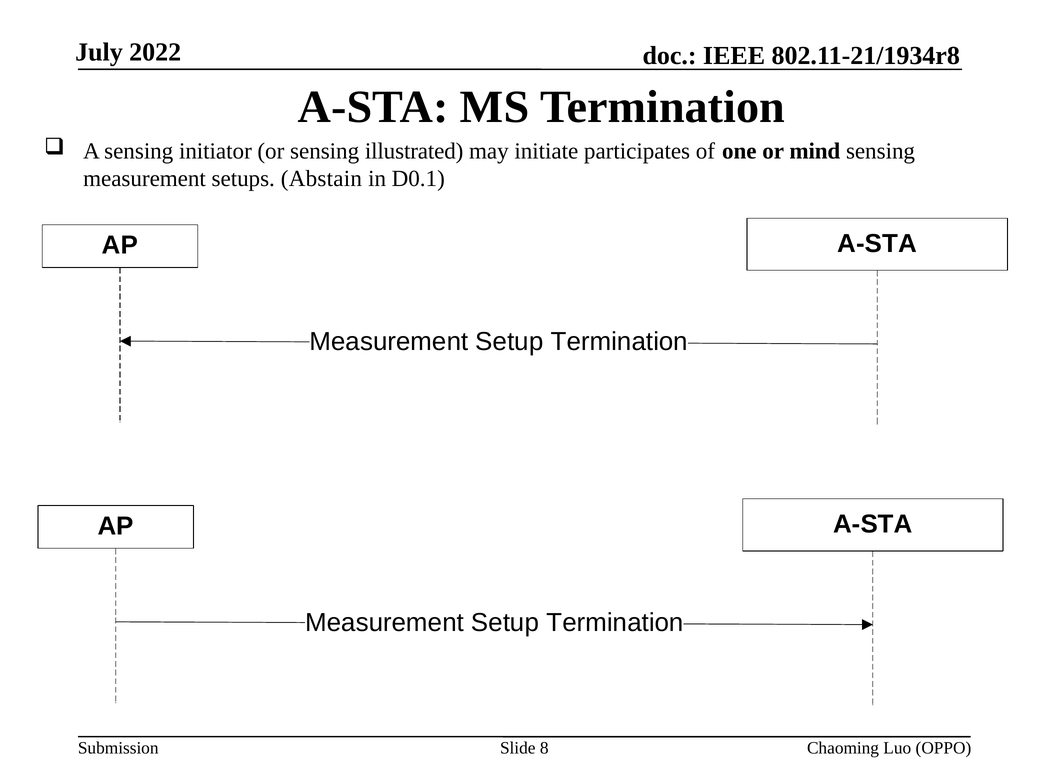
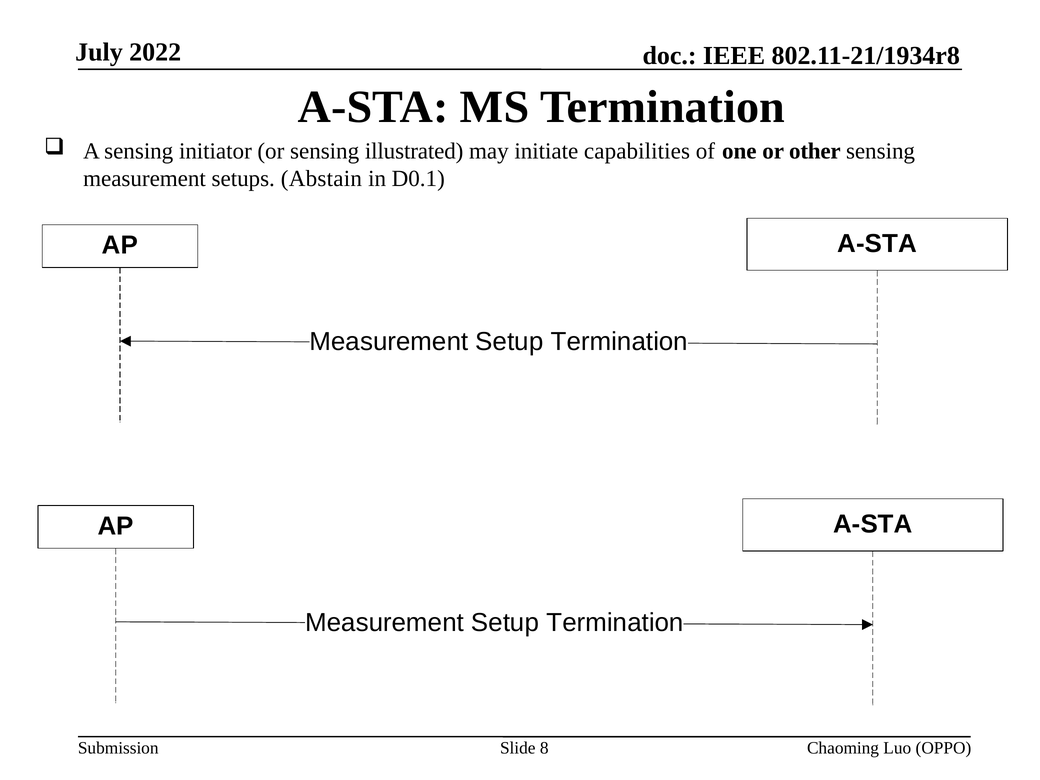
participates: participates -> capabilities
mind: mind -> other
